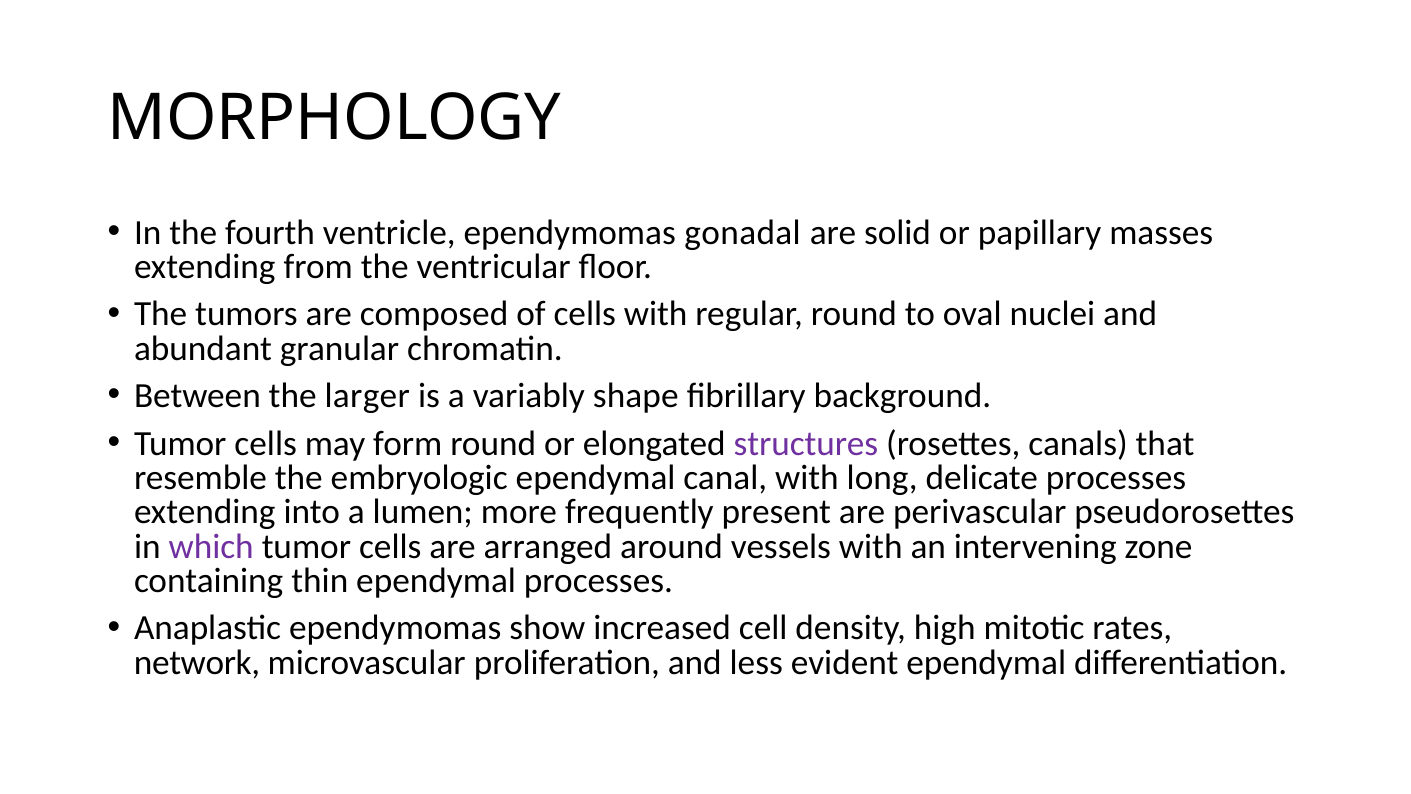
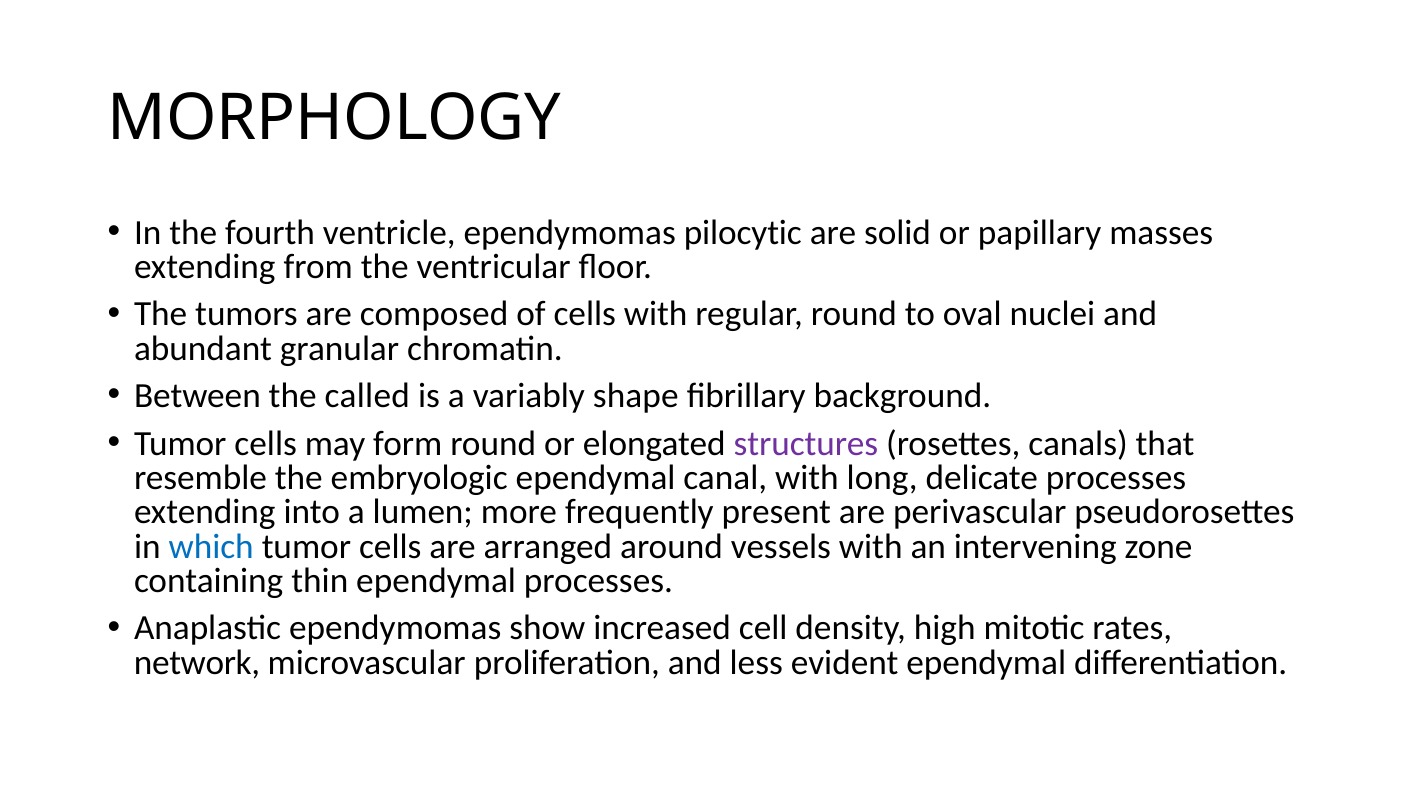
gonadal: gonadal -> pilocytic
larger: larger -> called
which colour: purple -> blue
